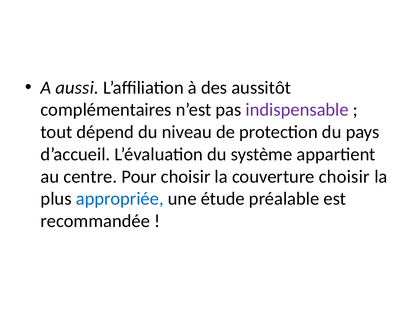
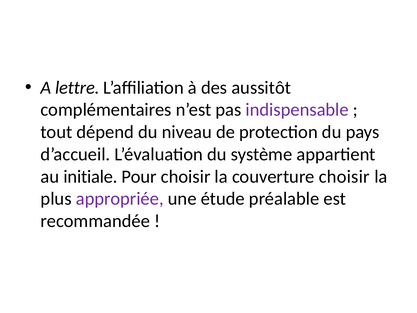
aussi: aussi -> lettre
centre: centre -> initiale
appropriée colour: blue -> purple
